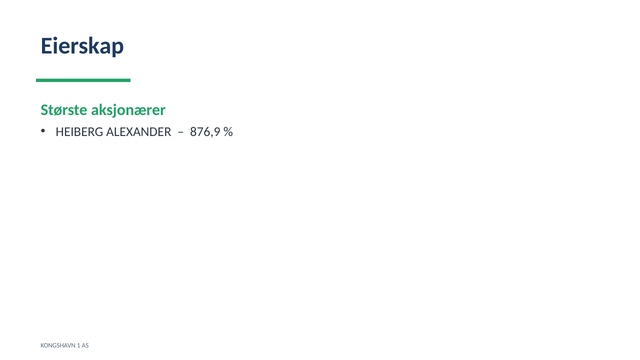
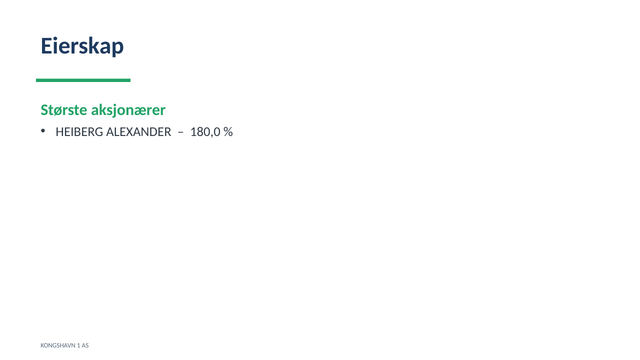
876,9: 876,9 -> 180,0
